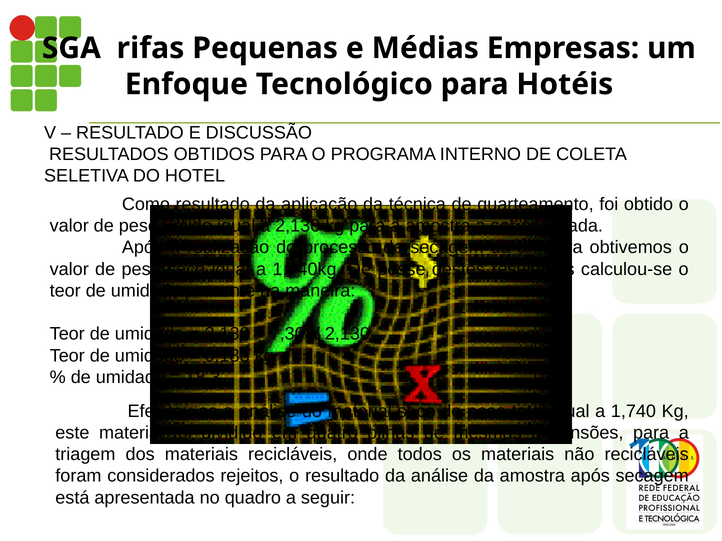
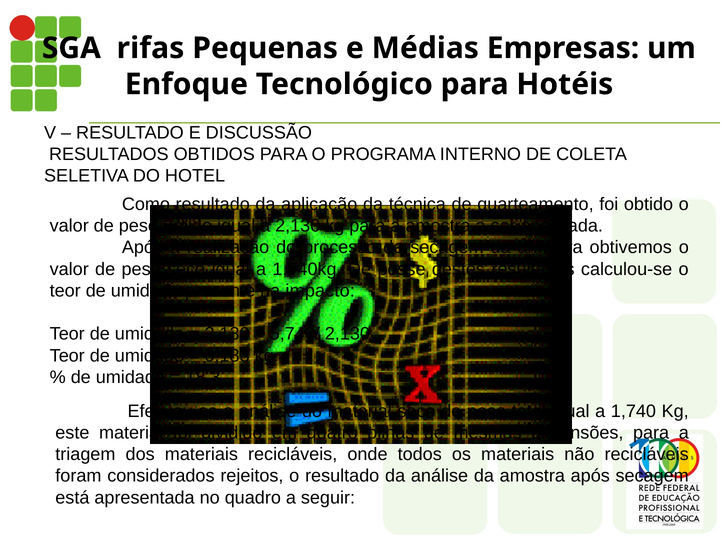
maneira: maneira -> impacto
7,308/: 7,308/ -> 5,740/
